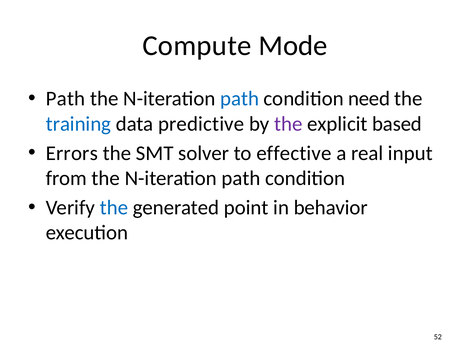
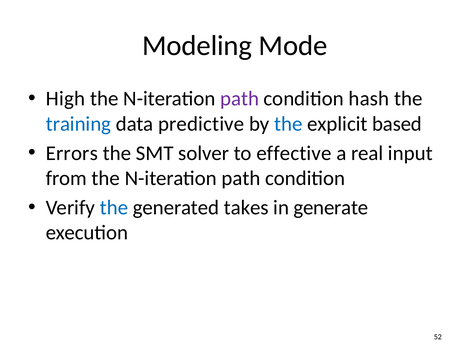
Compute: Compute -> Modeling
Path at (66, 99): Path -> High
path at (240, 99) colour: blue -> purple
need: need -> hash
the at (288, 124) colour: purple -> blue
point: point -> takes
behavior: behavior -> generate
